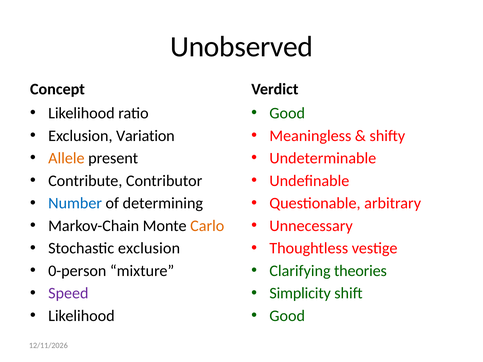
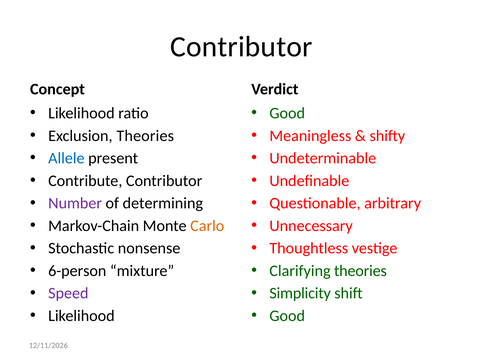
Unobserved at (242, 47): Unobserved -> Contributor
Exclusion Variation: Variation -> Theories
Allele colour: orange -> blue
Number colour: blue -> purple
Stochastic exclusion: exclusion -> nonsense
0-person: 0-person -> 6-person
